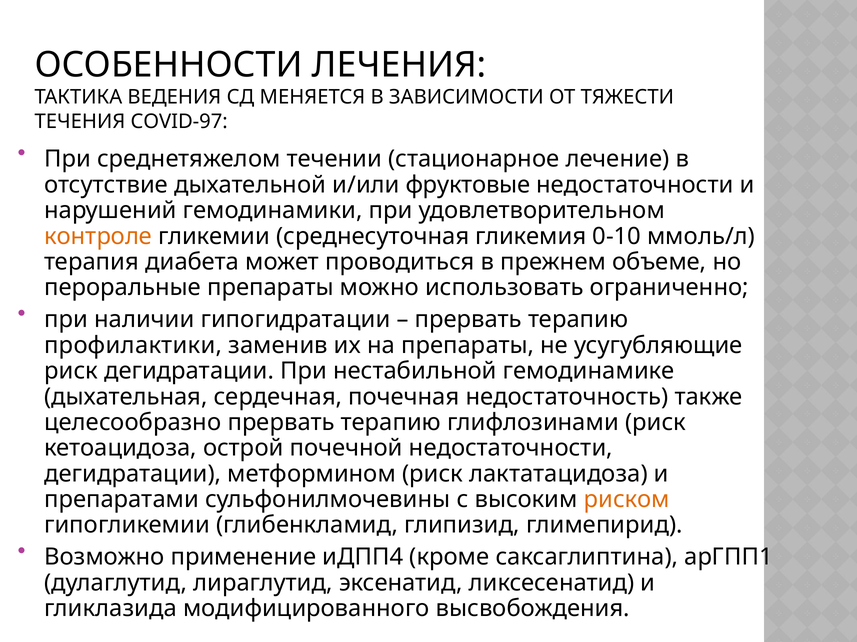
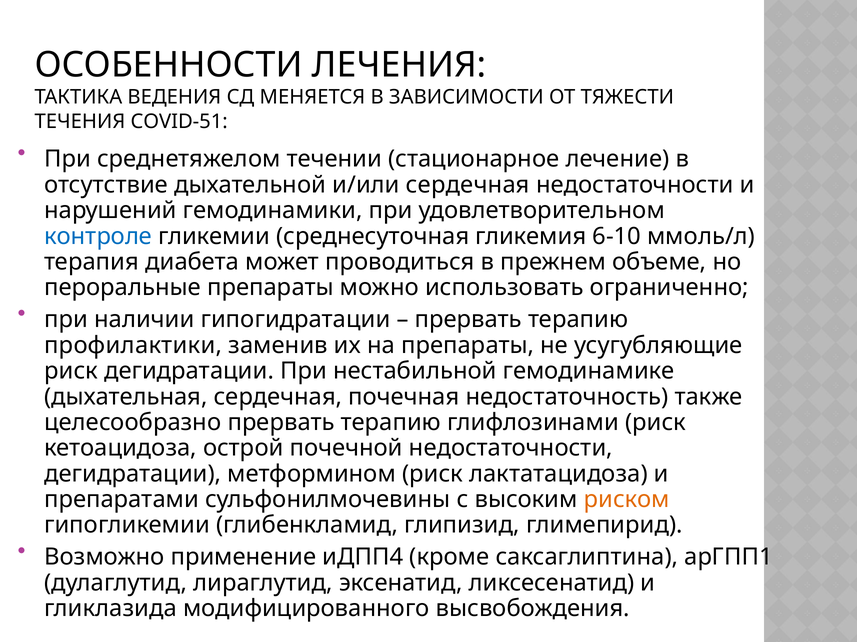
COVID-97: COVID-97 -> COVID-51
и/или фруктовые: фруктовые -> сердечная
контроле colour: orange -> blue
0-10: 0-10 -> 6-10
